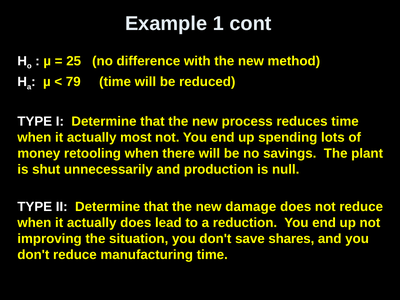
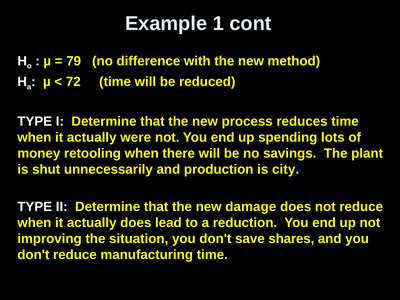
25: 25 -> 79
79: 79 -> 72
most: most -> were
null: null -> city
